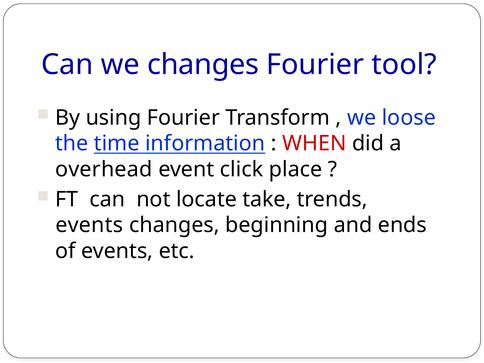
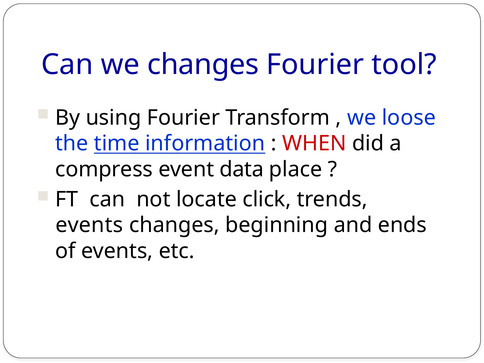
overhead: overhead -> compress
click: click -> data
take: take -> click
